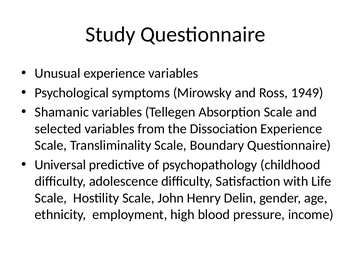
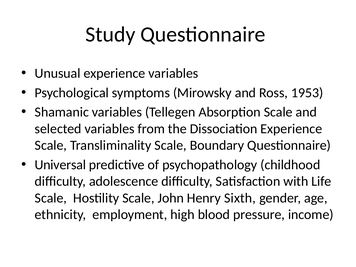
1949: 1949 -> 1953
Delin: Delin -> Sixth
